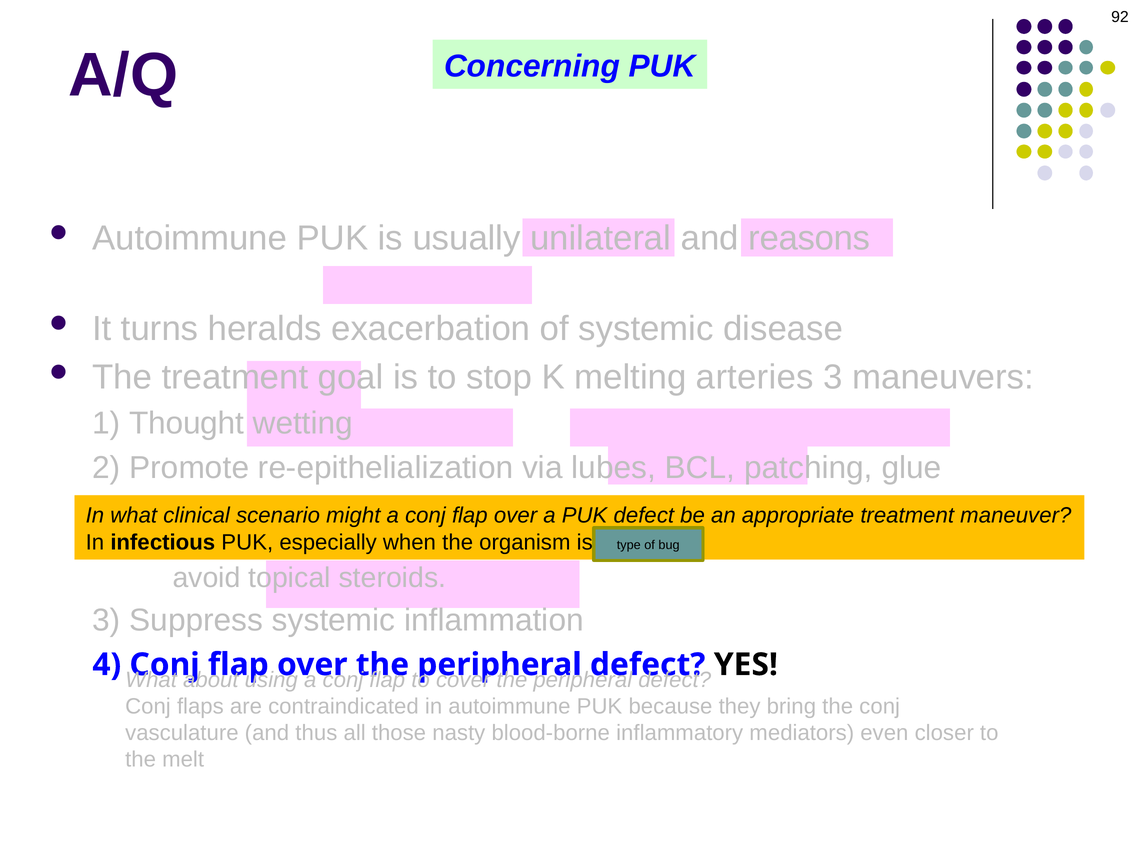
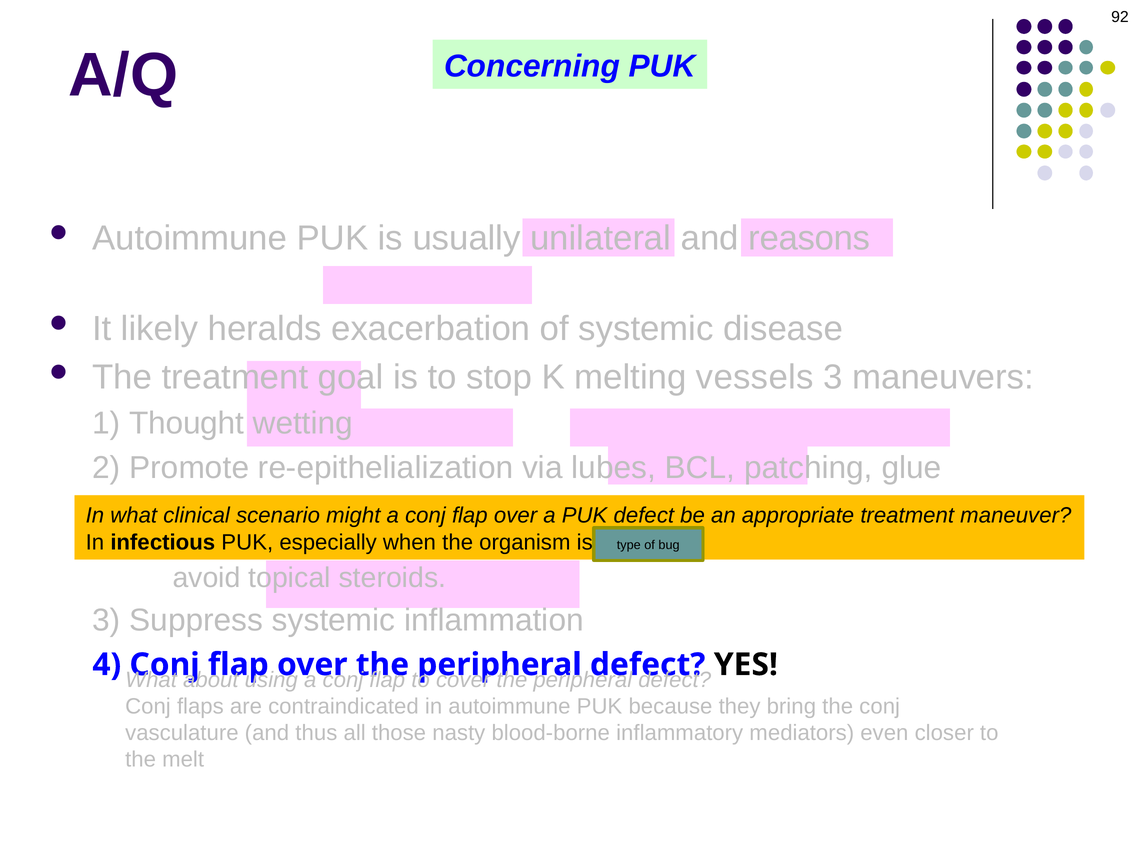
turns: turns -> likely
arteries: arteries -> vessels
